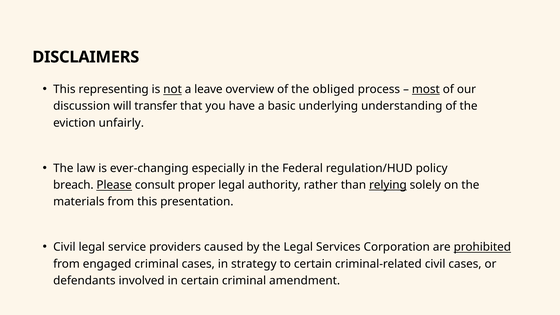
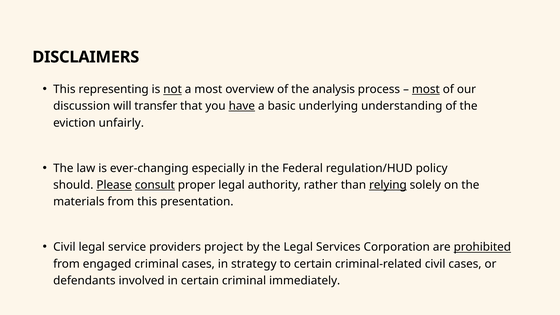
a leave: leave -> most
obliged: obliged -> analysis
have underline: none -> present
breach: breach -> should
consult underline: none -> present
caused: caused -> project
amendment: amendment -> immediately
